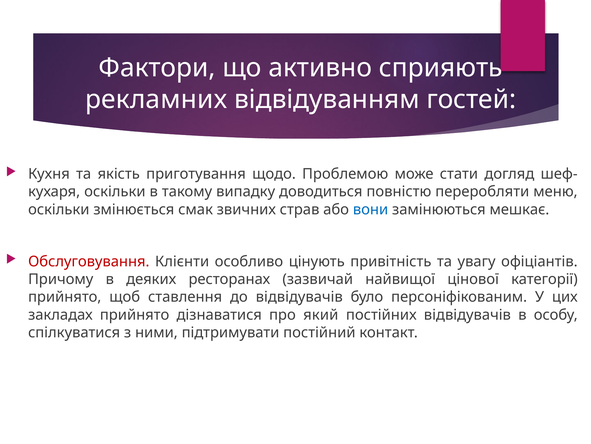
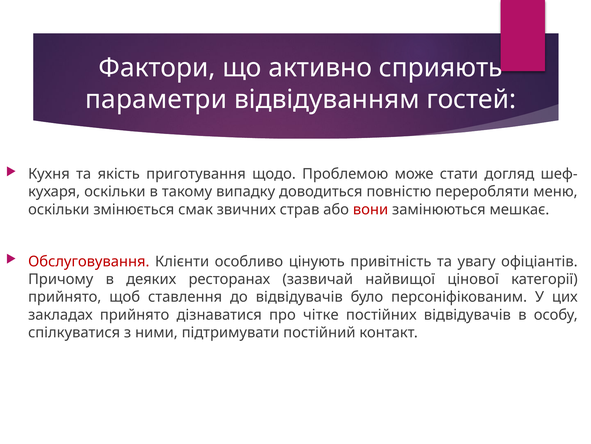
рекламних: рекламних -> параметри
вони colour: blue -> red
який: який -> чітке
